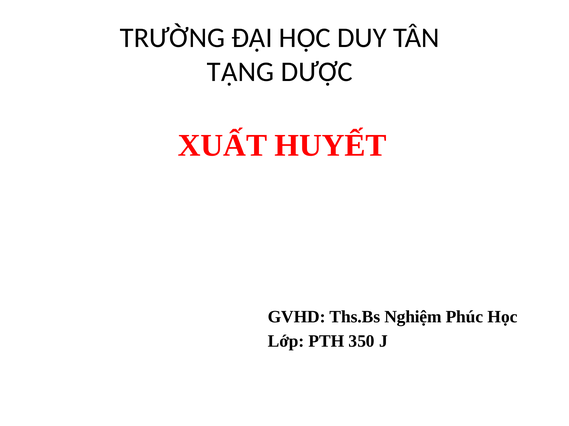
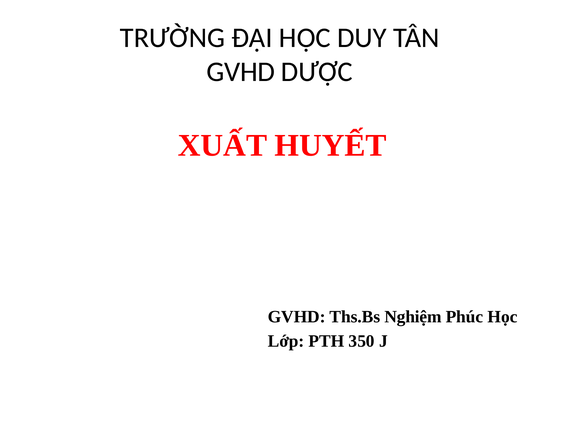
TẠNG at (241, 72): TẠNG -> GVHD
